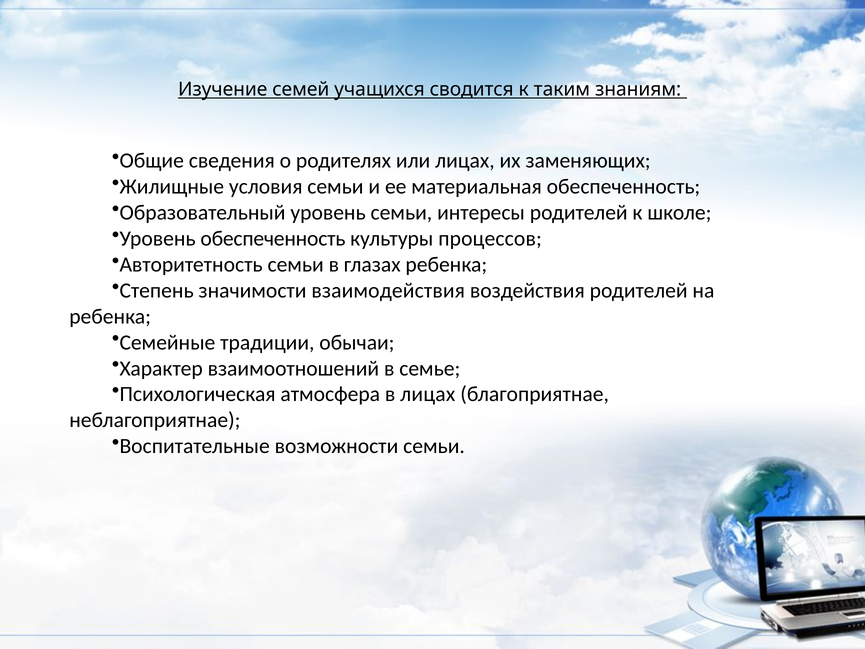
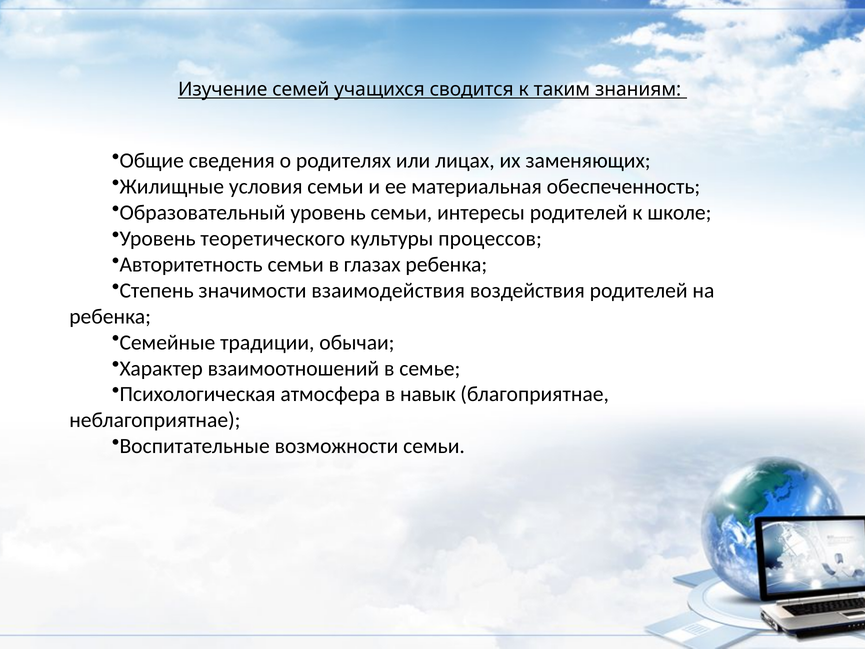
Уровень обеспеченность: обеспеченность -> теоретического
в лицах: лицах -> навык
